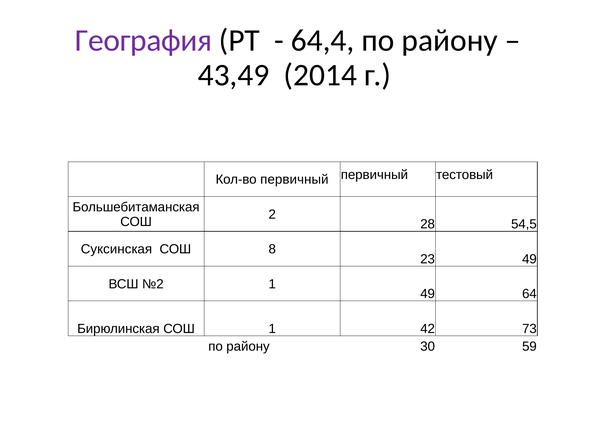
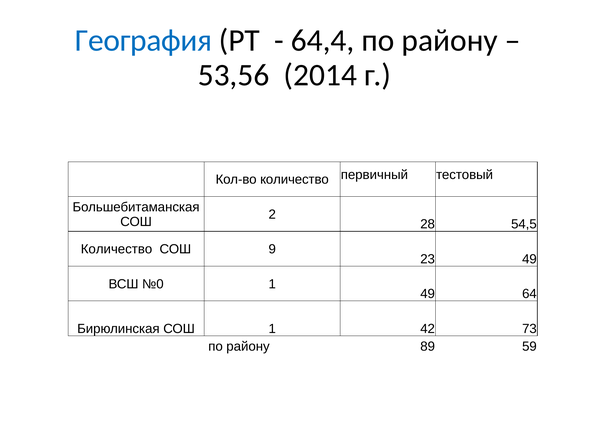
География colour: purple -> blue
43,49: 43,49 -> 53,56
Кол-во первичный: первичный -> количество
Суксинская at (116, 249): Суксинская -> Количество
8: 8 -> 9
№2: №2 -> №0
30: 30 -> 89
